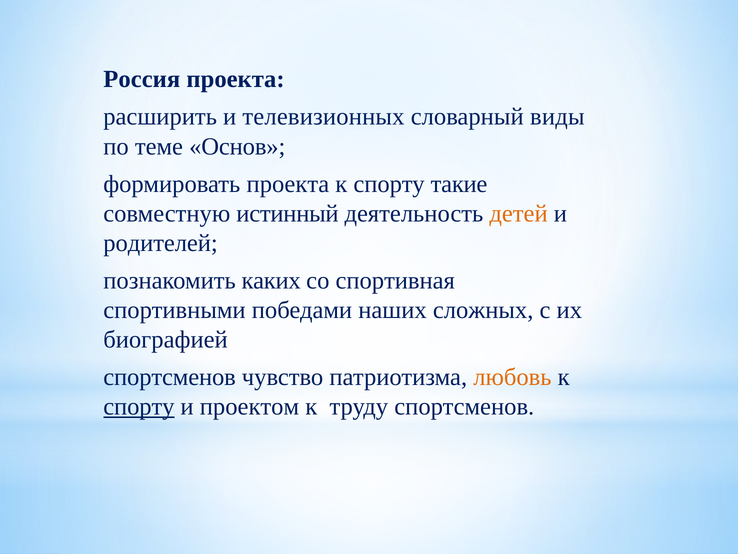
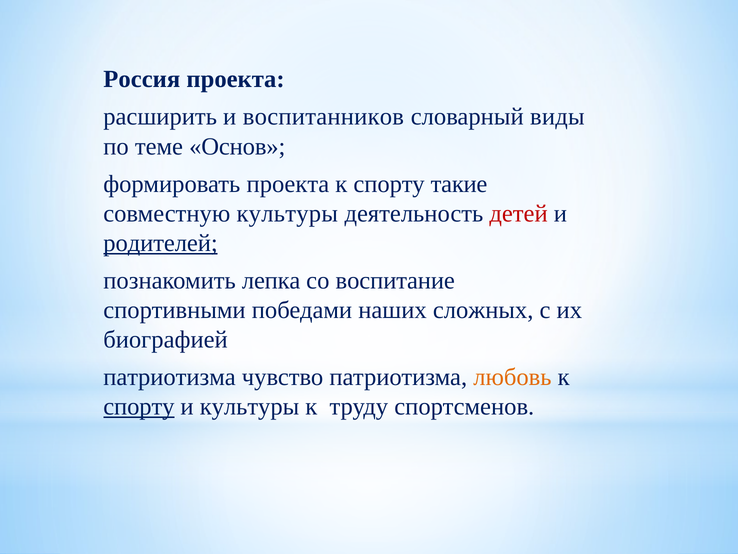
телевизионных: телевизионных -> воспитанников
совместную истинный: истинный -> культуры
детей colour: orange -> red
родителей underline: none -> present
каких: каких -> лепка
спортивная: спортивная -> воспитание
спортсменов at (170, 377): спортсменов -> патриотизма
и проектом: проектом -> культуры
